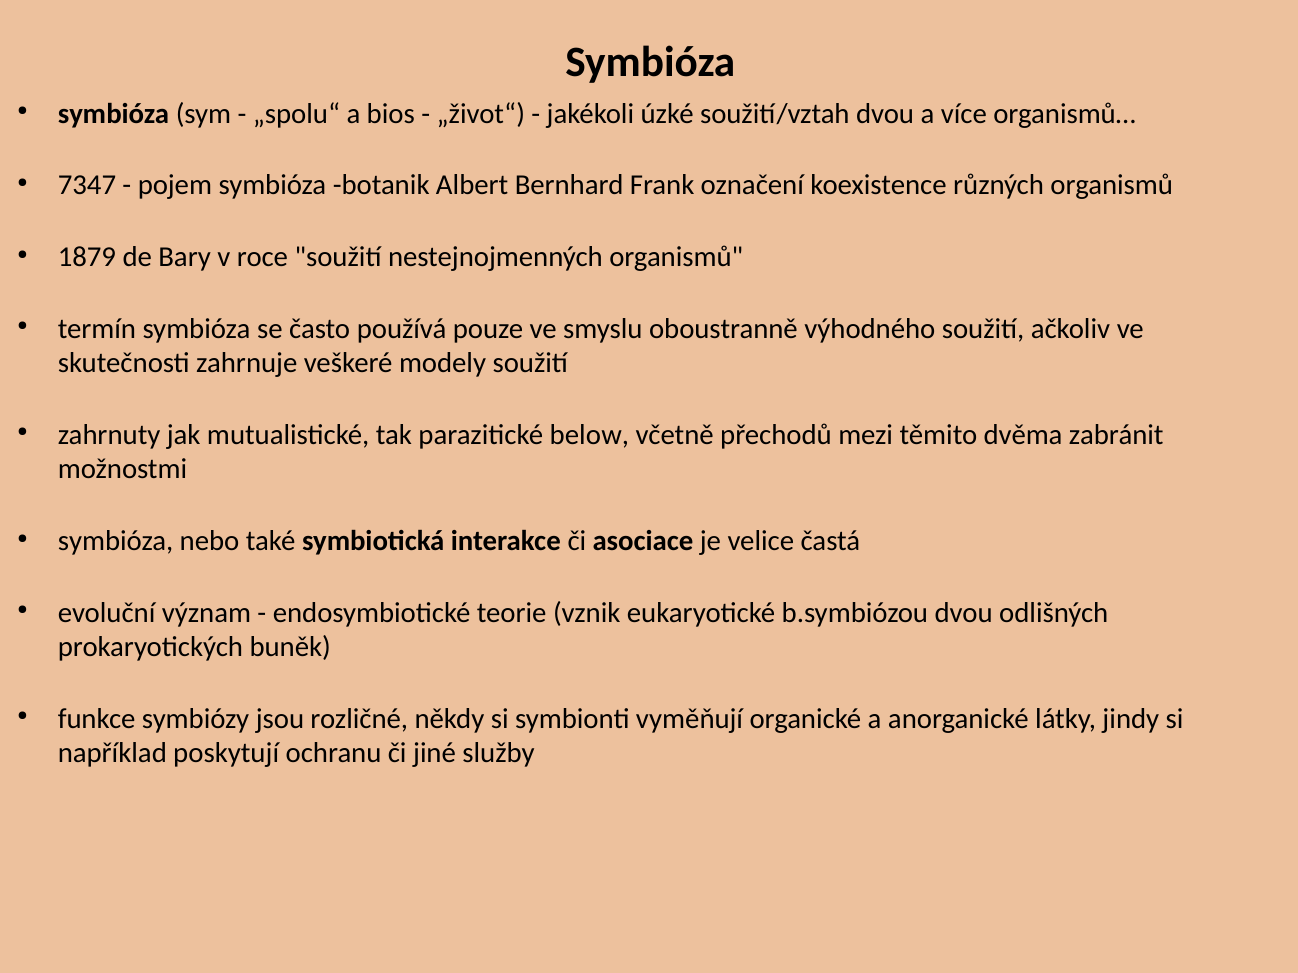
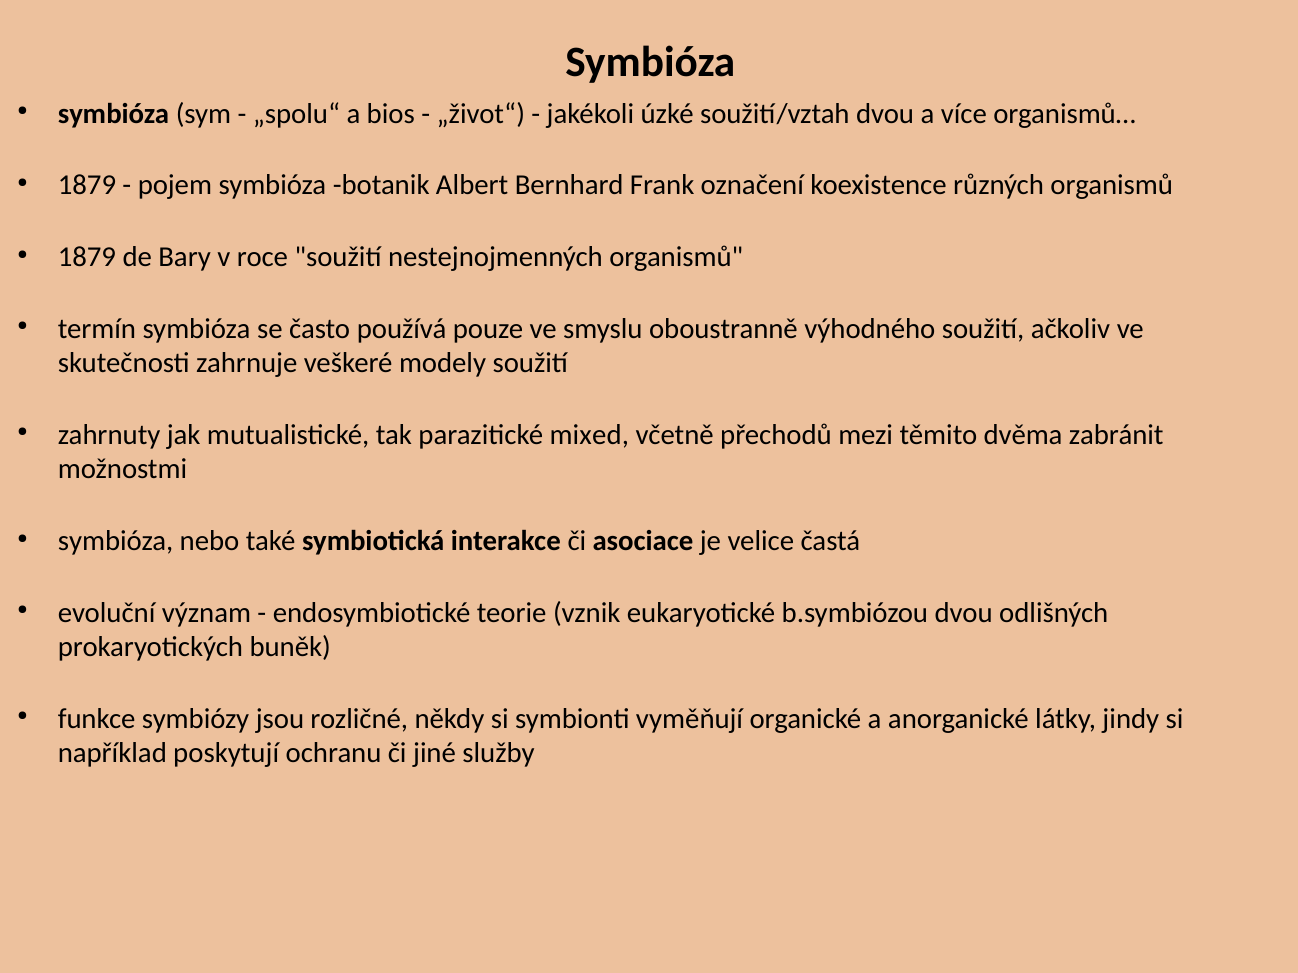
7347 at (87, 185): 7347 -> 1879
below: below -> mixed
